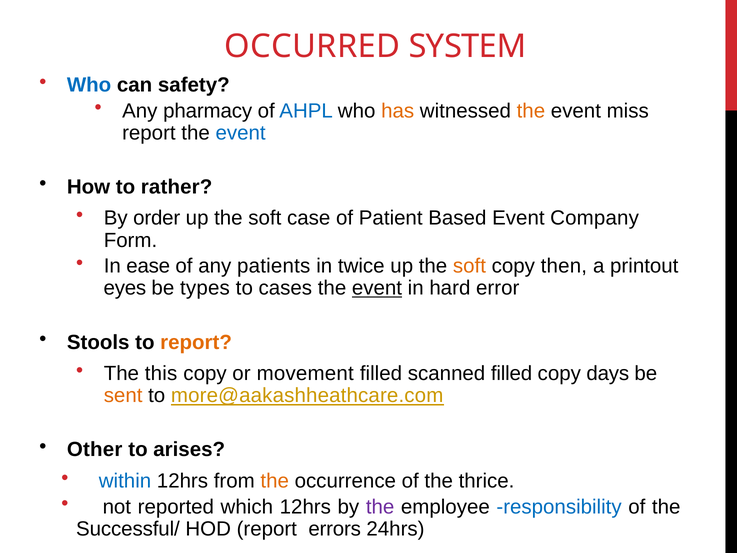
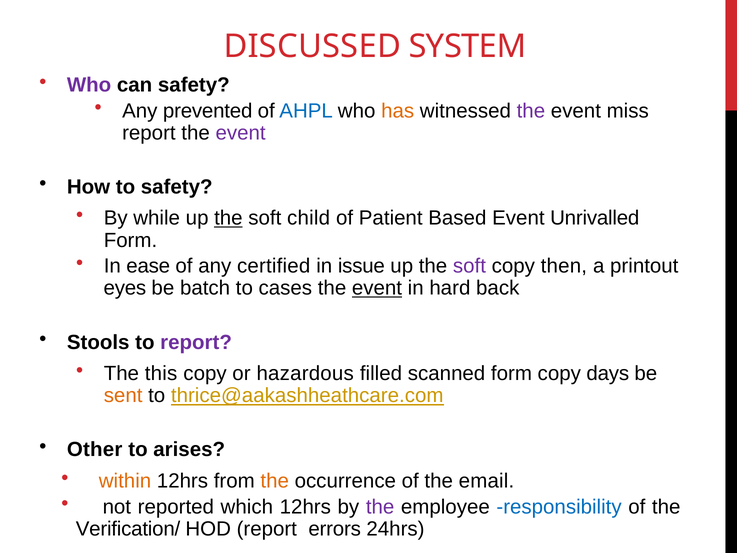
OCCURRED: OCCURRED -> DISCUSSED
Who at (89, 85) colour: blue -> purple
pharmacy: pharmacy -> prevented
the at (531, 111) colour: orange -> purple
event at (241, 133) colour: blue -> purple
to rather: rather -> safety
order: order -> while
the at (228, 218) underline: none -> present
case: case -> child
Company: Company -> Unrivalled
patients: patients -> certified
twice: twice -> issue
soft at (469, 266) colour: orange -> purple
types: types -> batch
error: error -> back
report at (196, 342) colour: orange -> purple
movement: movement -> hazardous
scanned filled: filled -> form
more@aakashheathcare.com: more@aakashheathcare.com -> thrice@aakashheathcare.com
within colour: blue -> orange
thrice: thrice -> email
Successful/: Successful/ -> Verification/
